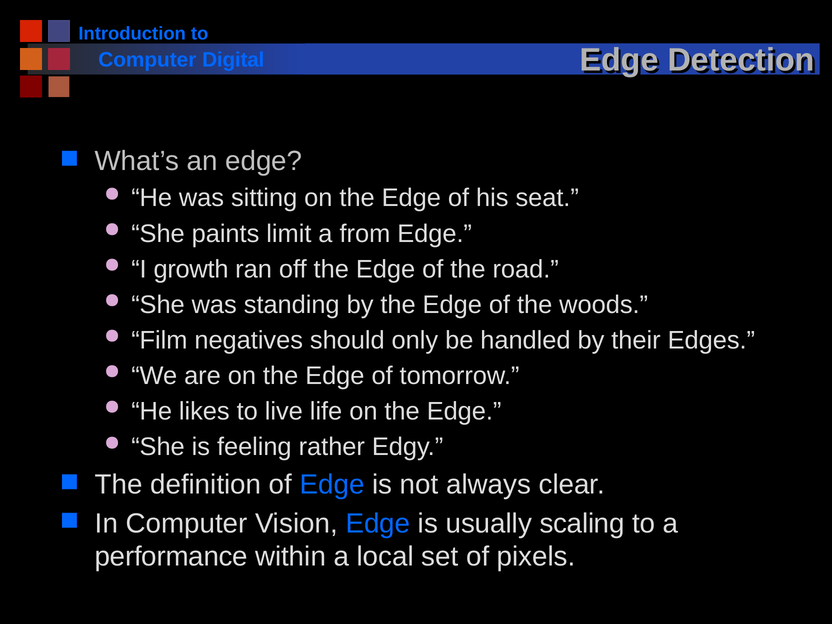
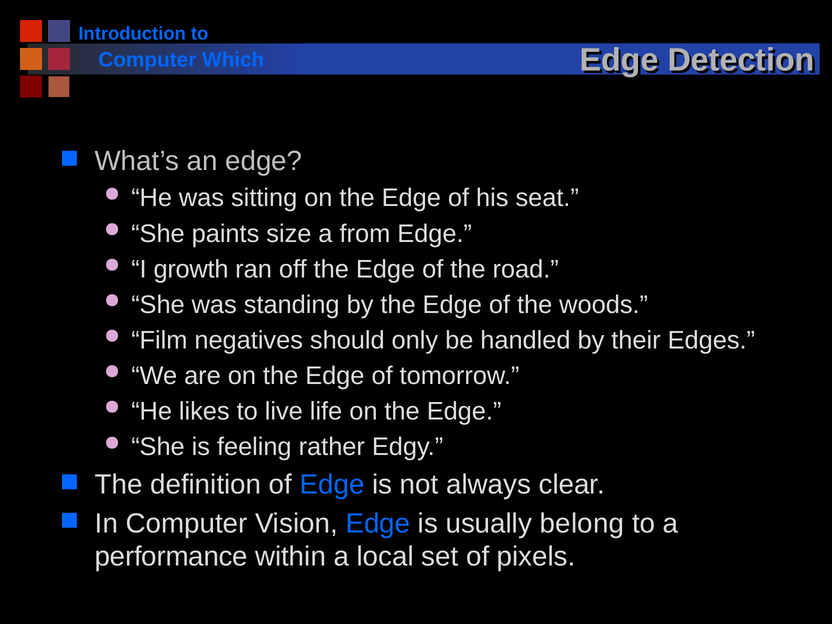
Digital: Digital -> Which
limit: limit -> size
scaling: scaling -> belong
